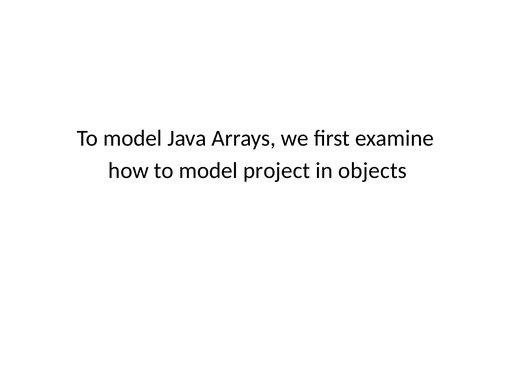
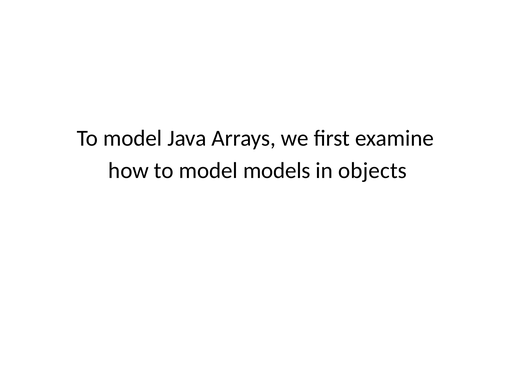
project: project -> models
